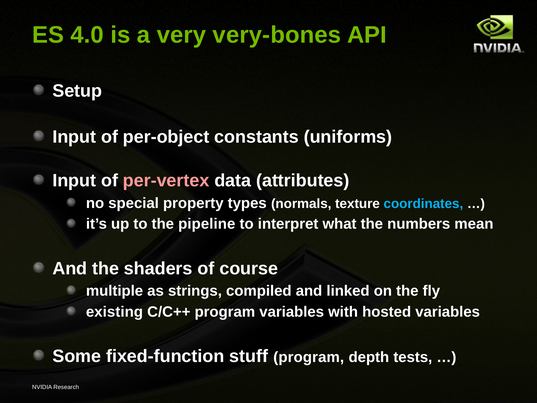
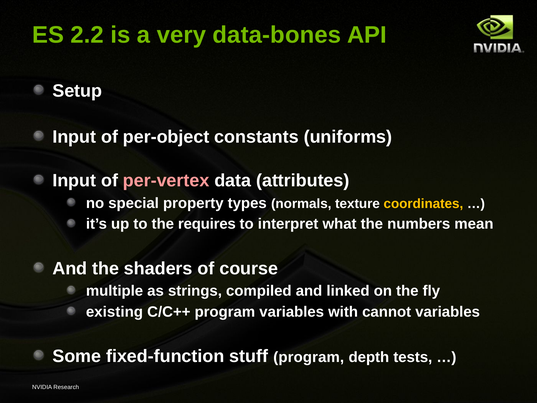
4.0: 4.0 -> 2.2
very-bones: very-bones -> data-bones
coordinates colour: light blue -> yellow
pipeline: pipeline -> requires
hosted: hosted -> cannot
